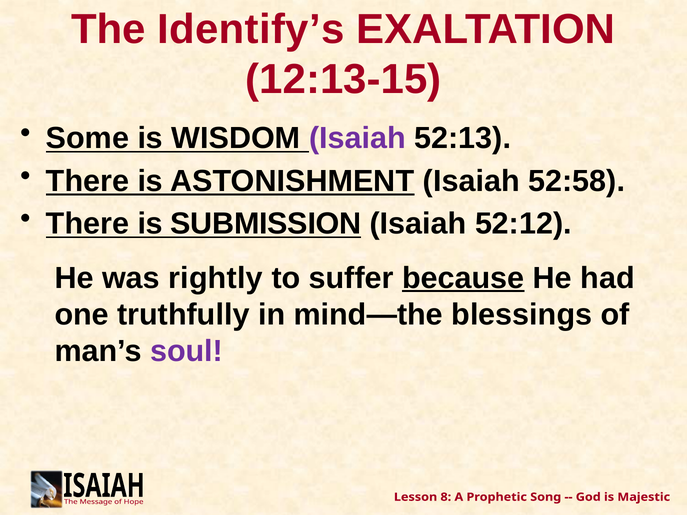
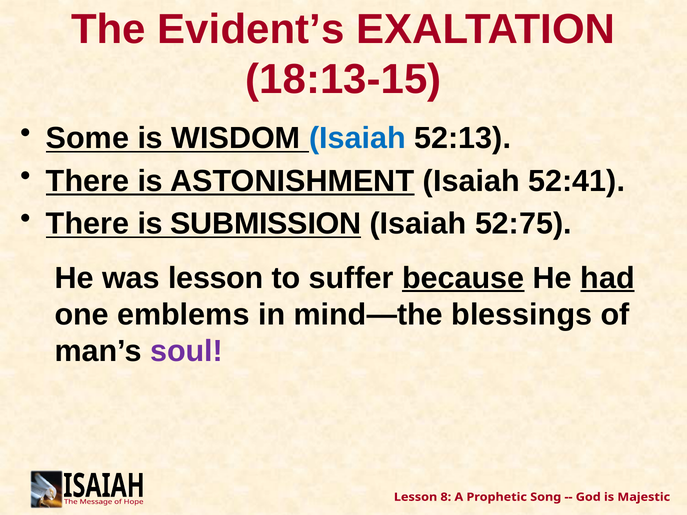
Identify’s: Identify’s -> Evident’s
12:13-15: 12:13-15 -> 18:13-15
Isaiah at (357, 138) colour: purple -> blue
52:58: 52:58 -> 52:41
52:12: 52:12 -> 52:75
rightly: rightly -> lesson
had underline: none -> present
truthfully: truthfully -> emblems
